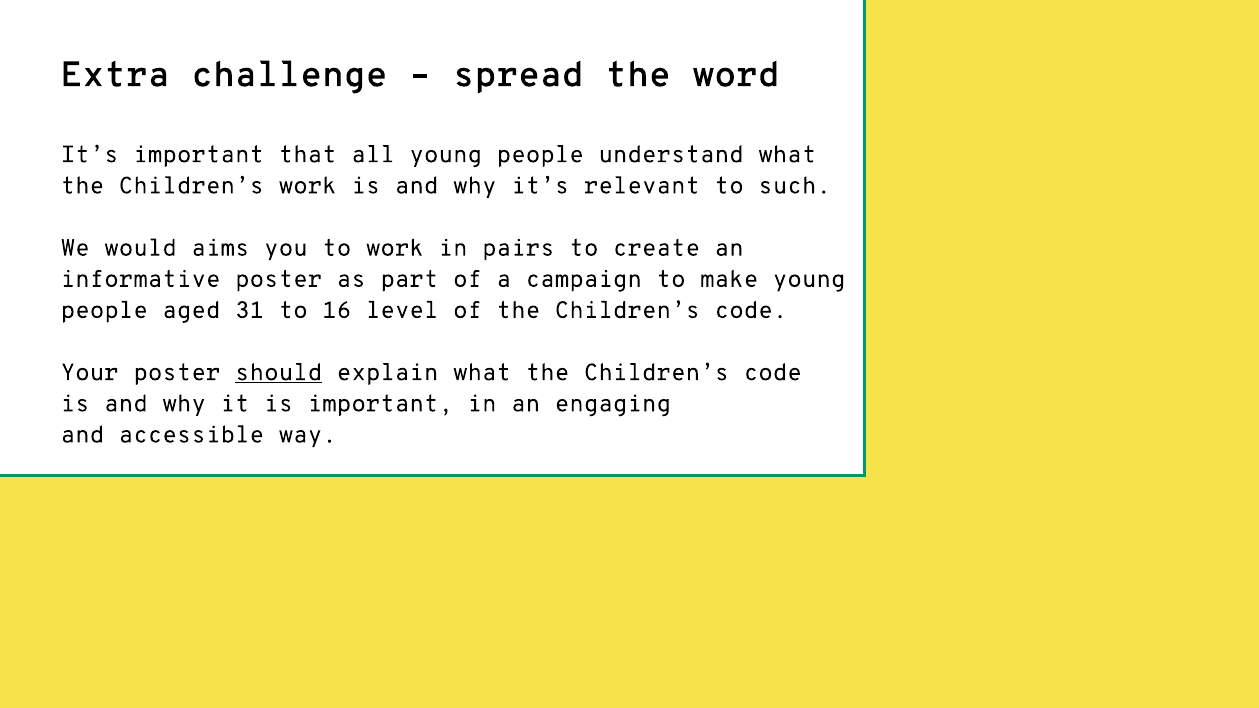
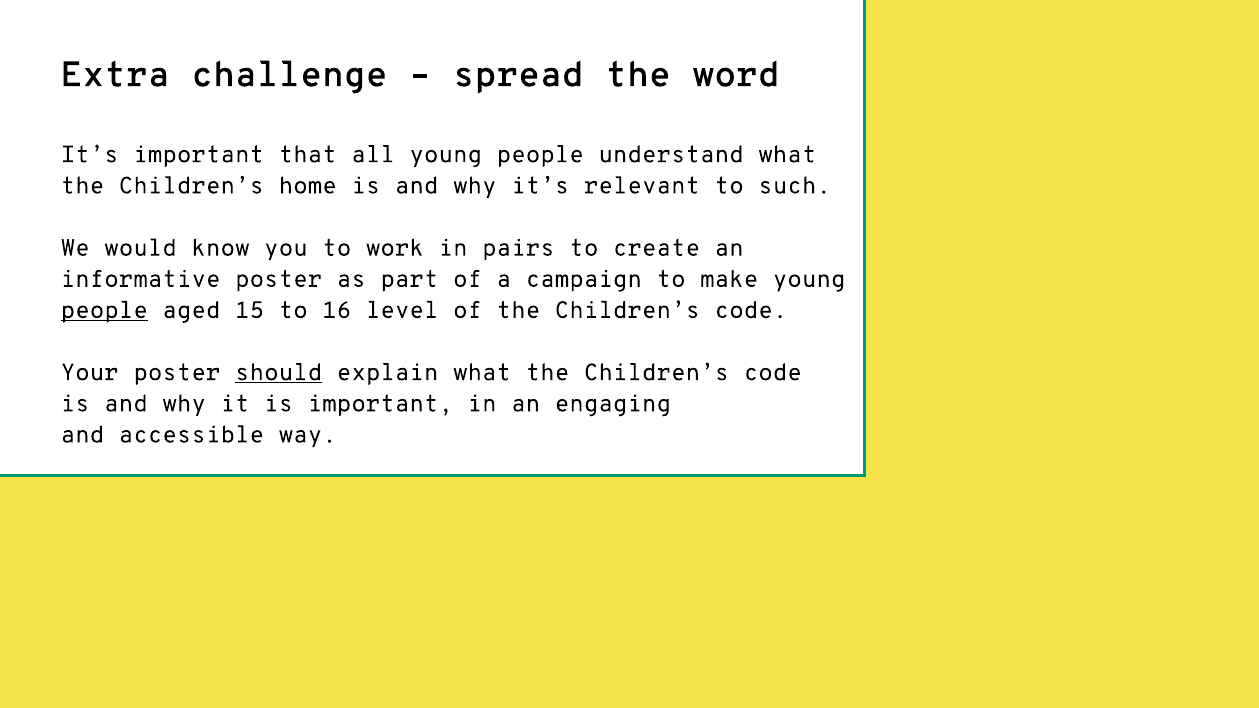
Children’s work: work -> home
aims: aims -> know
people at (104, 310) underline: none -> present
31: 31 -> 15
